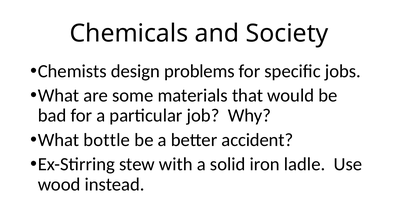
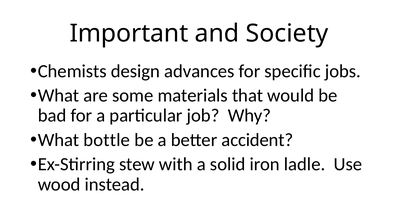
Chemicals: Chemicals -> Important
problems: problems -> advances
